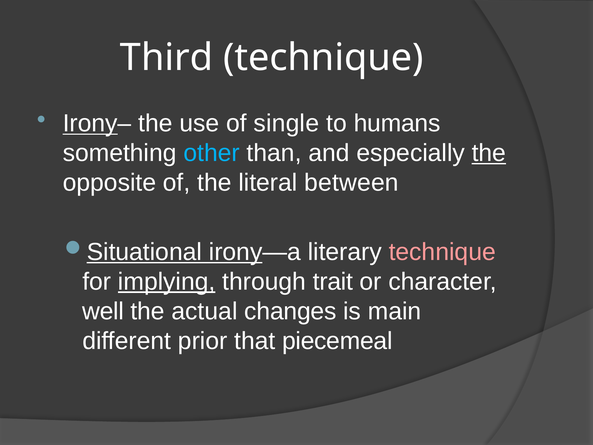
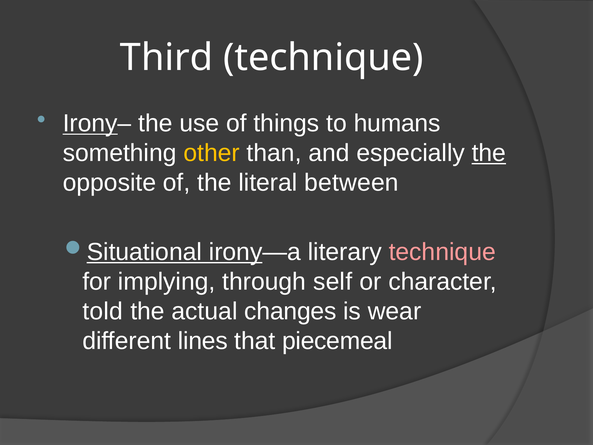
single: single -> things
other colour: light blue -> yellow
implying underline: present -> none
trait: trait -> self
well: well -> told
main: main -> wear
prior: prior -> lines
